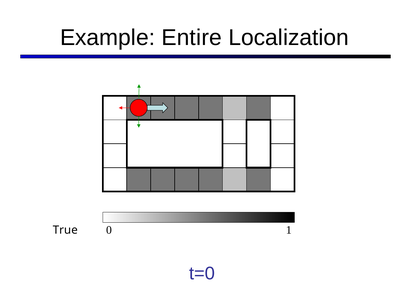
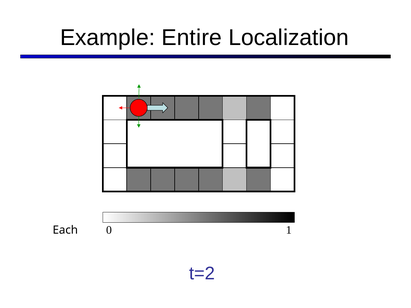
True: True -> Each
t=0: t=0 -> t=2
